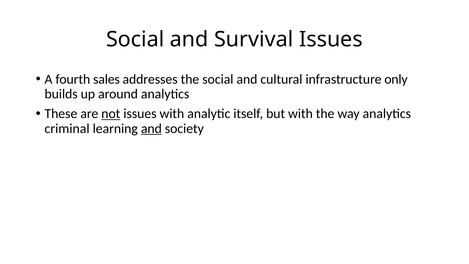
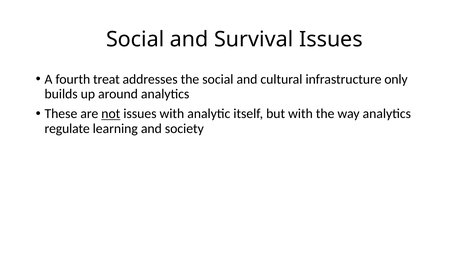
sales: sales -> treat
criminal: criminal -> regulate
and at (151, 128) underline: present -> none
